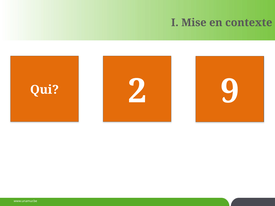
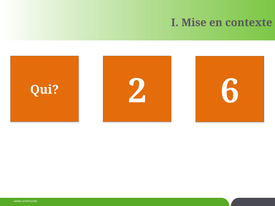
9: 9 -> 6
